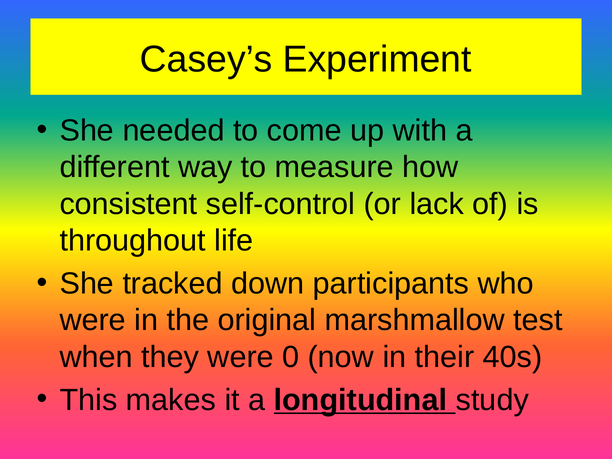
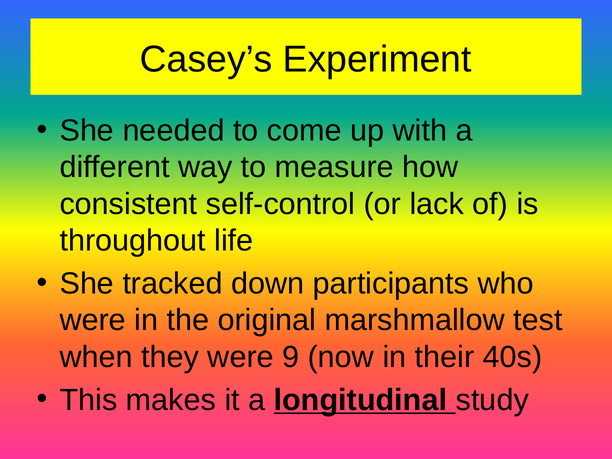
0: 0 -> 9
